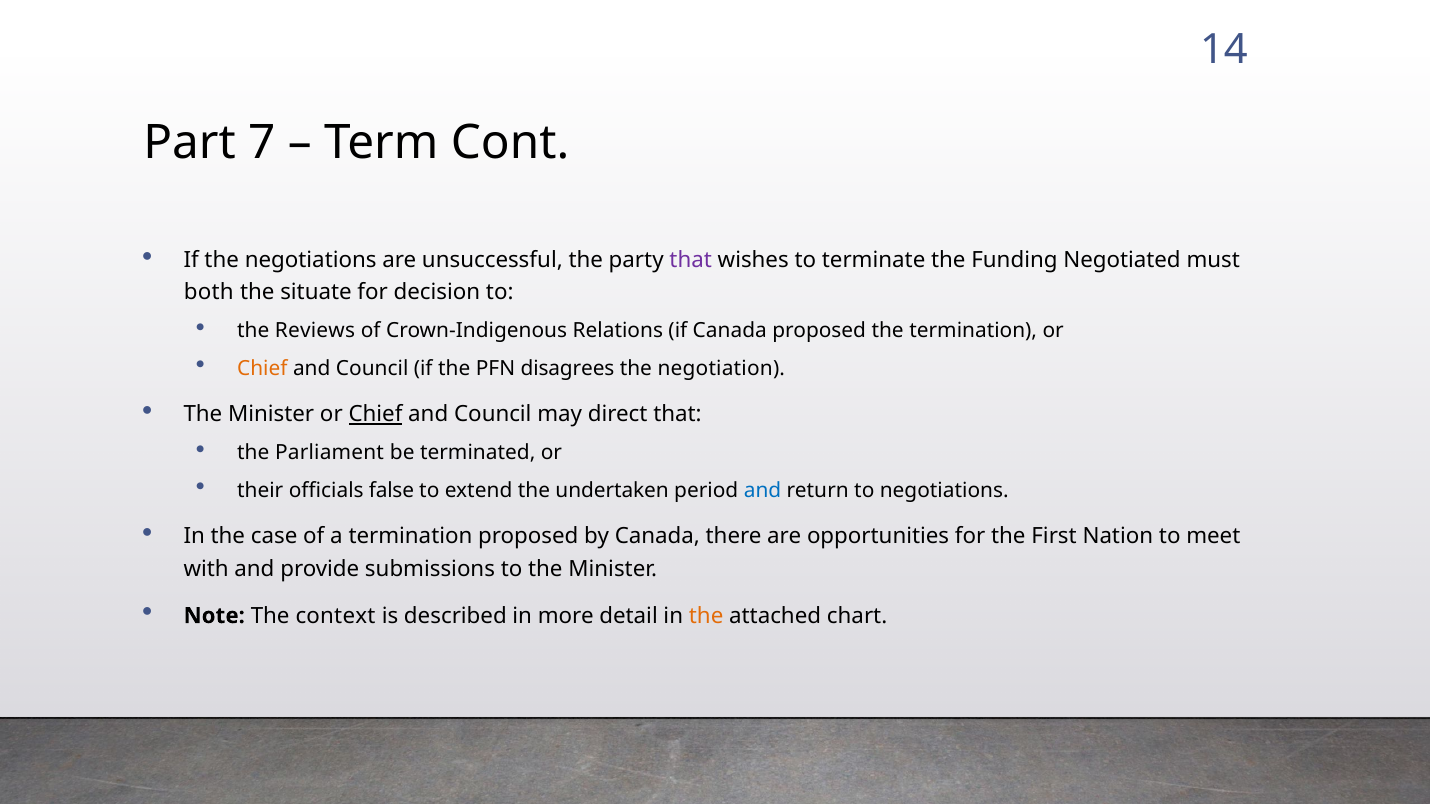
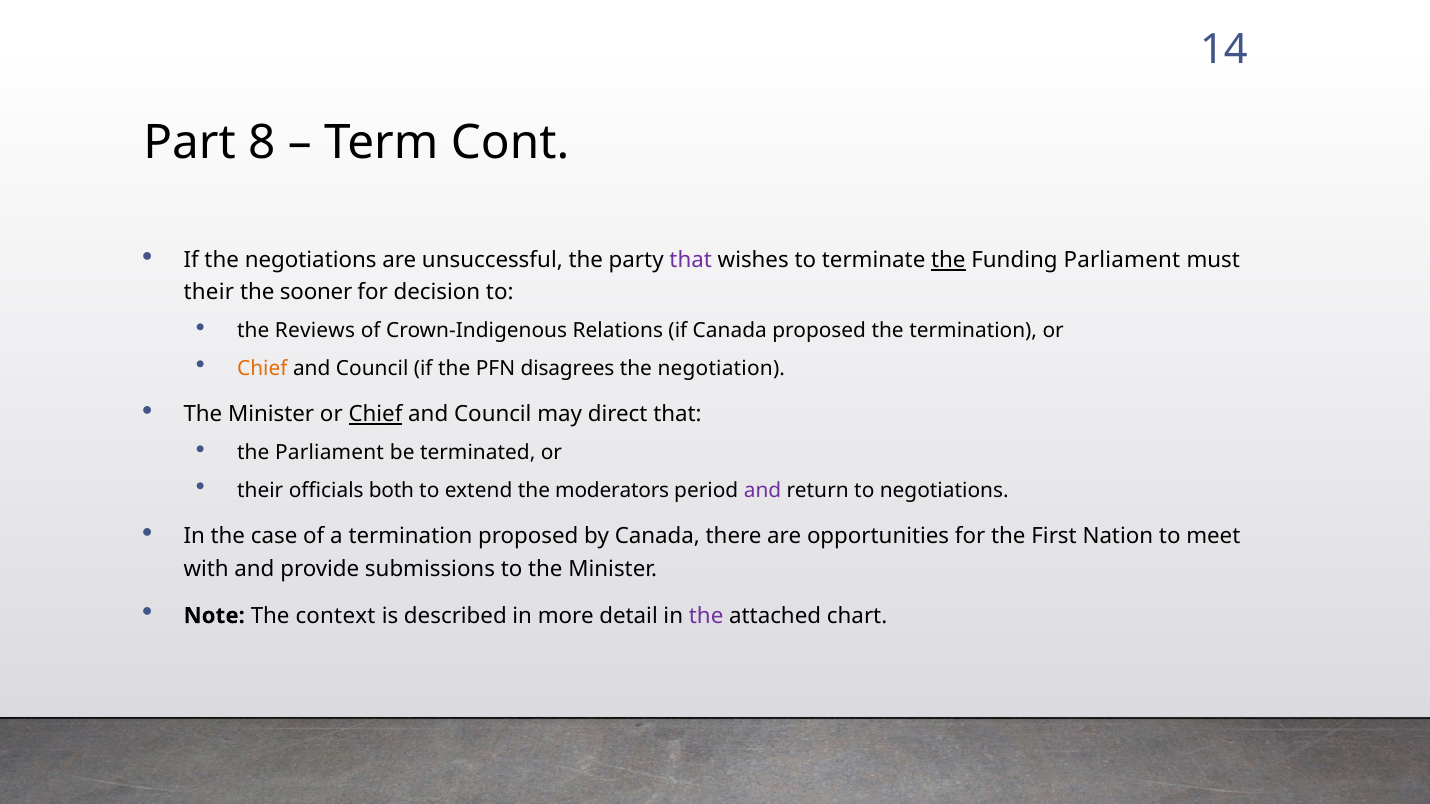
7: 7 -> 8
the at (948, 261) underline: none -> present
Funding Negotiated: Negotiated -> Parliament
both at (209, 293): both -> their
situate: situate -> sooner
false: false -> both
undertaken: undertaken -> moderators
and at (763, 490) colour: blue -> purple
the at (706, 616) colour: orange -> purple
